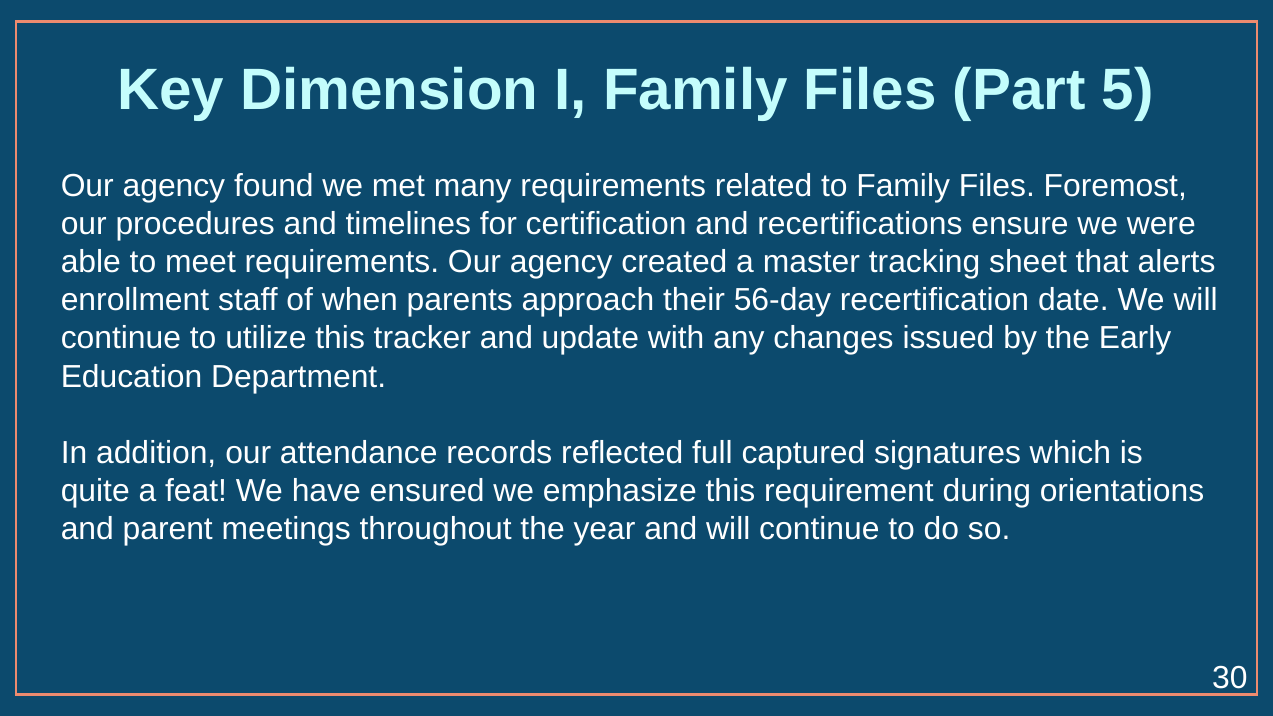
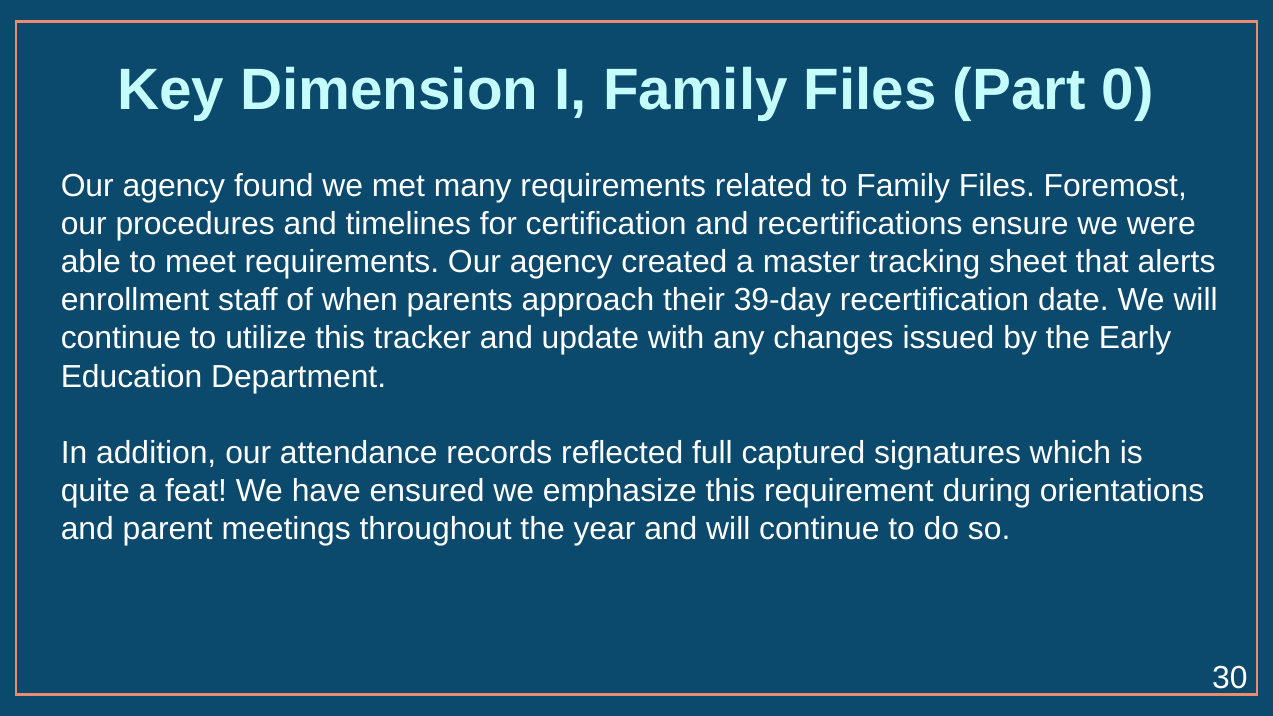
5: 5 -> 0
56-day: 56-day -> 39-day
